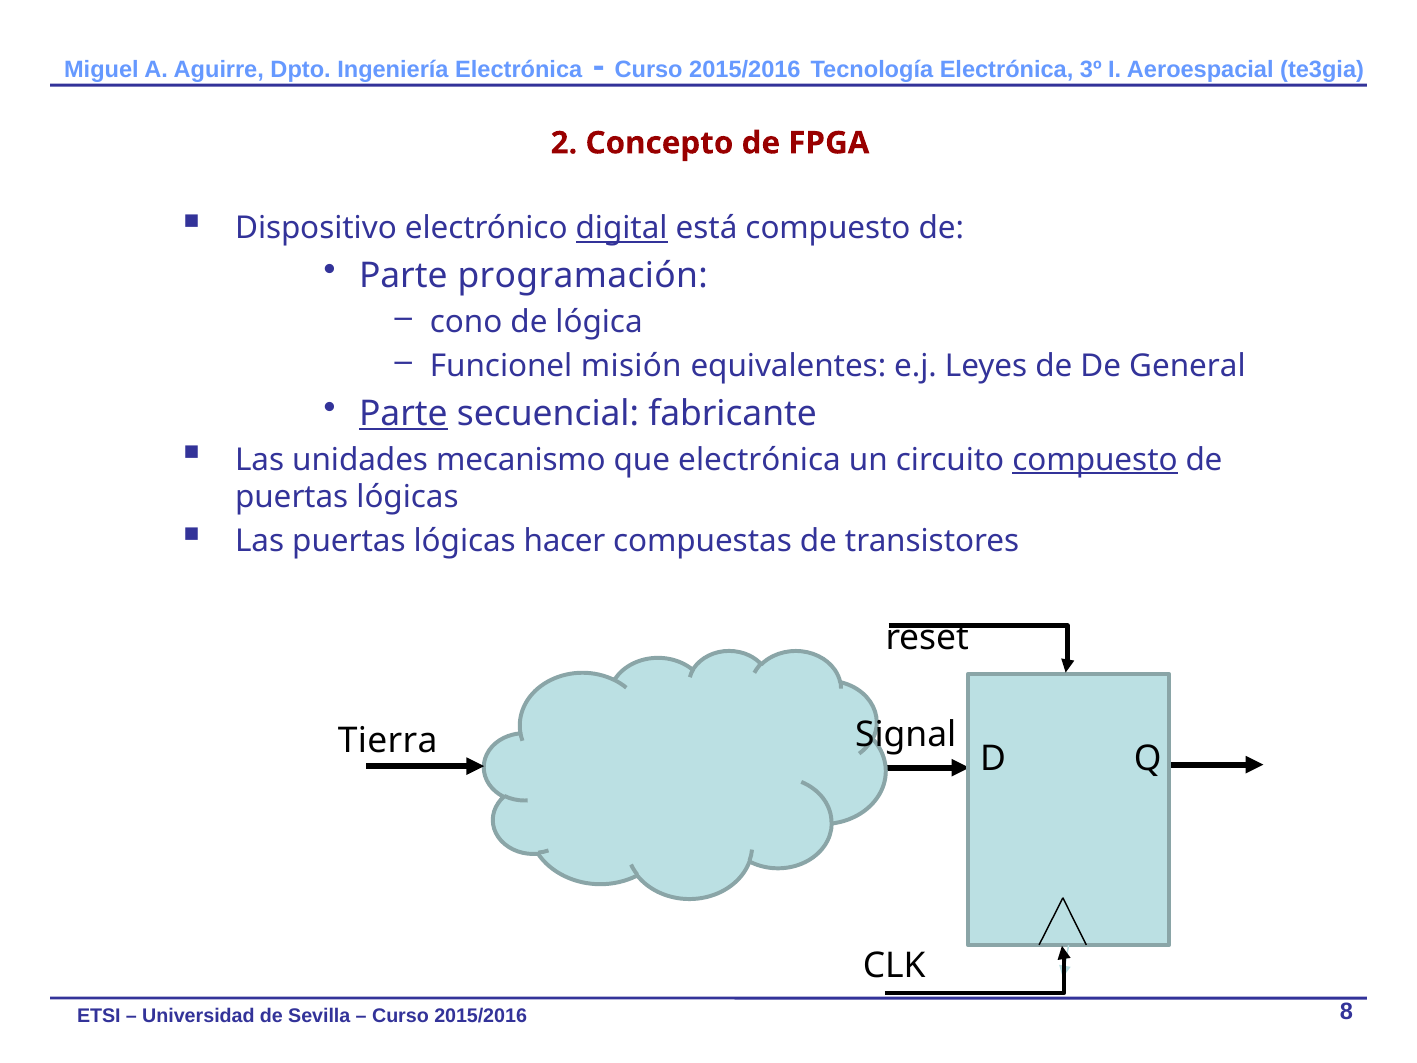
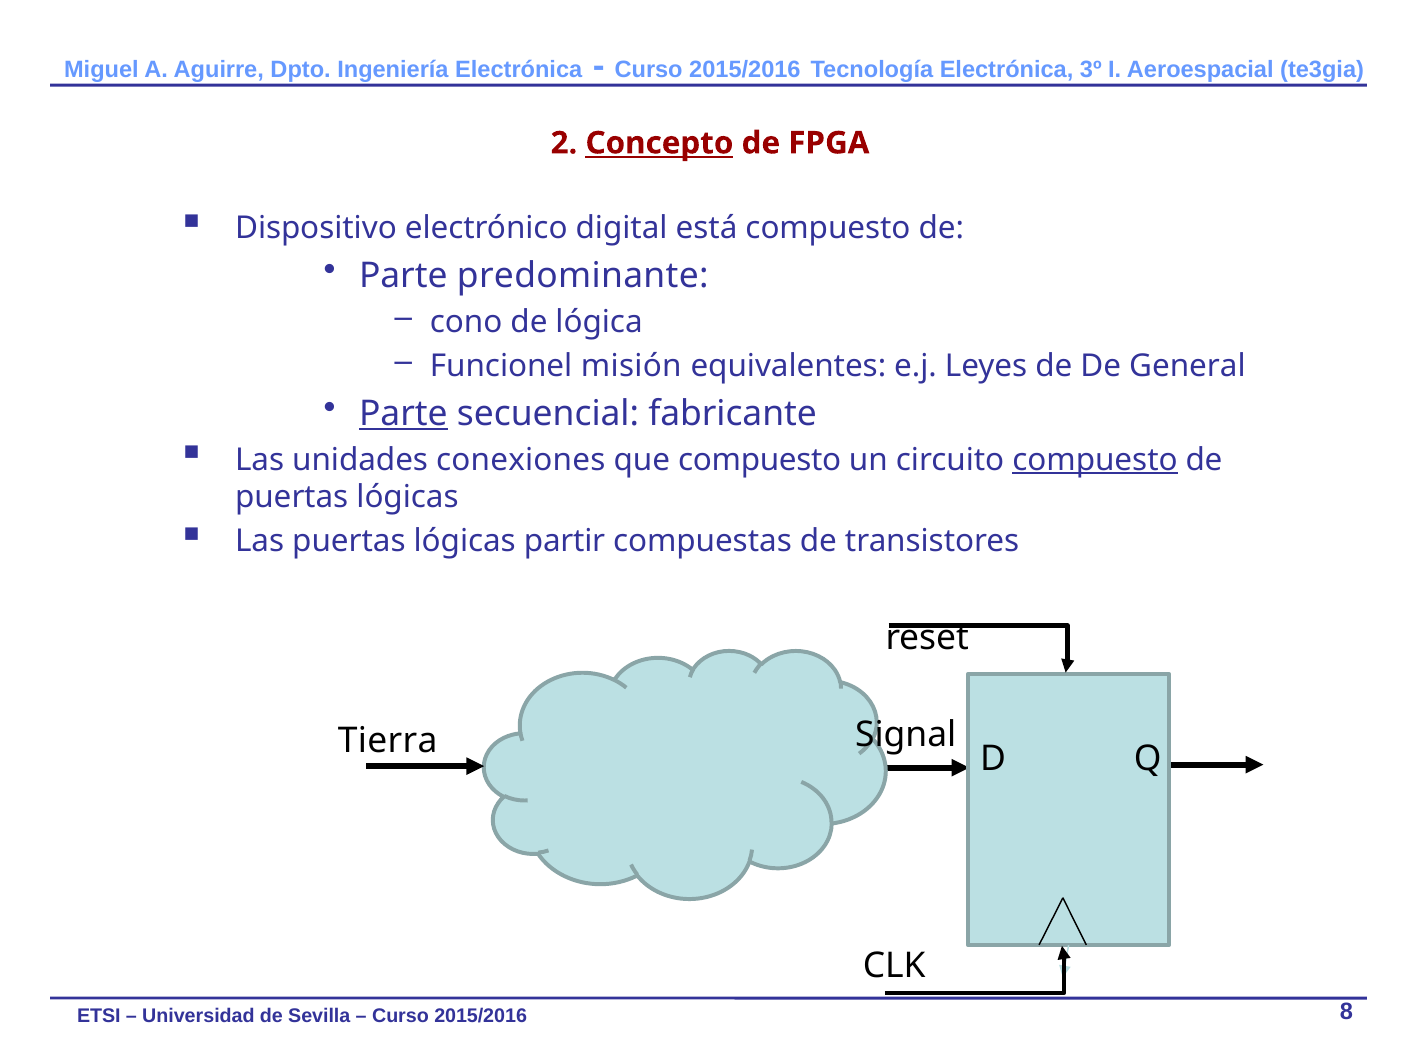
Concepto underline: none -> present
digital underline: present -> none
programación: programación -> predominante
mecanismo: mecanismo -> conexiones
que electrónica: electrónica -> compuesto
hacer: hacer -> partir
